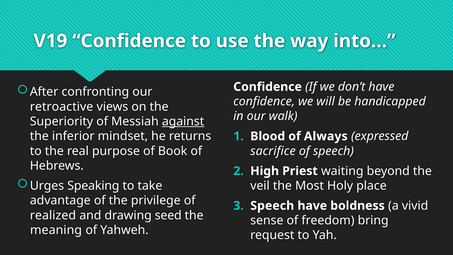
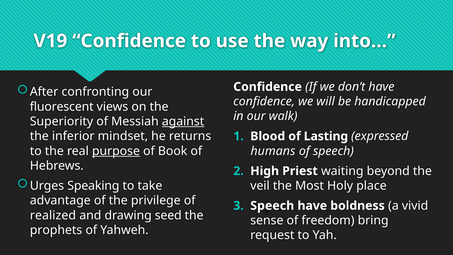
retroactive: retroactive -> fluorescent
Always: Always -> Lasting
purpose underline: none -> present
sacrifice: sacrifice -> humans
meaning: meaning -> prophets
